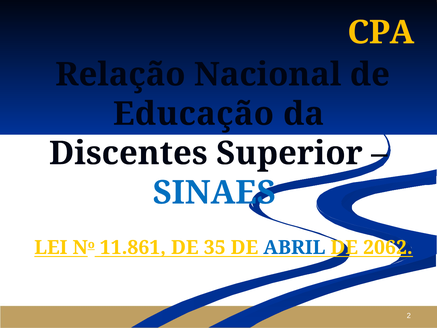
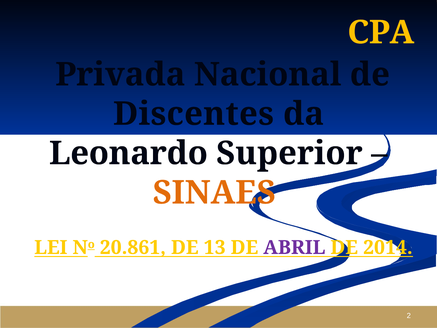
Relação: Relação -> Privada
Educação: Educação -> Discentes
Discentes: Discentes -> Leonardo
SINAES colour: blue -> orange
11.861: 11.861 -> 20.861
35: 35 -> 13
ABRIL colour: blue -> purple
2062: 2062 -> 2014
